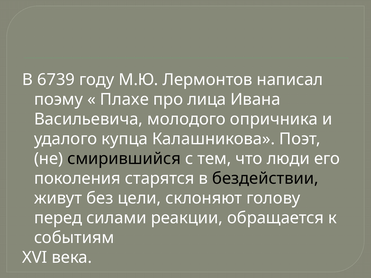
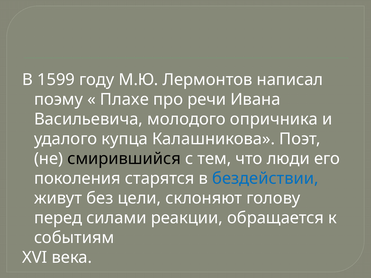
6739: 6739 -> 1599
лица: лица -> речи
бездействии colour: black -> blue
